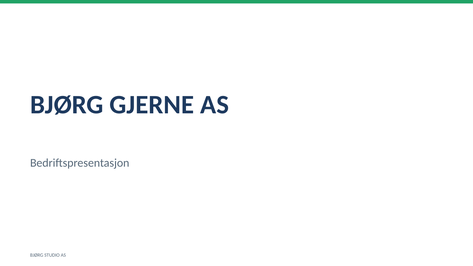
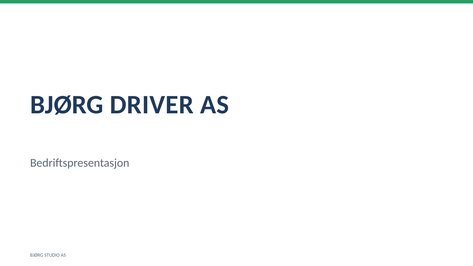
GJERNE: GJERNE -> DRIVER
